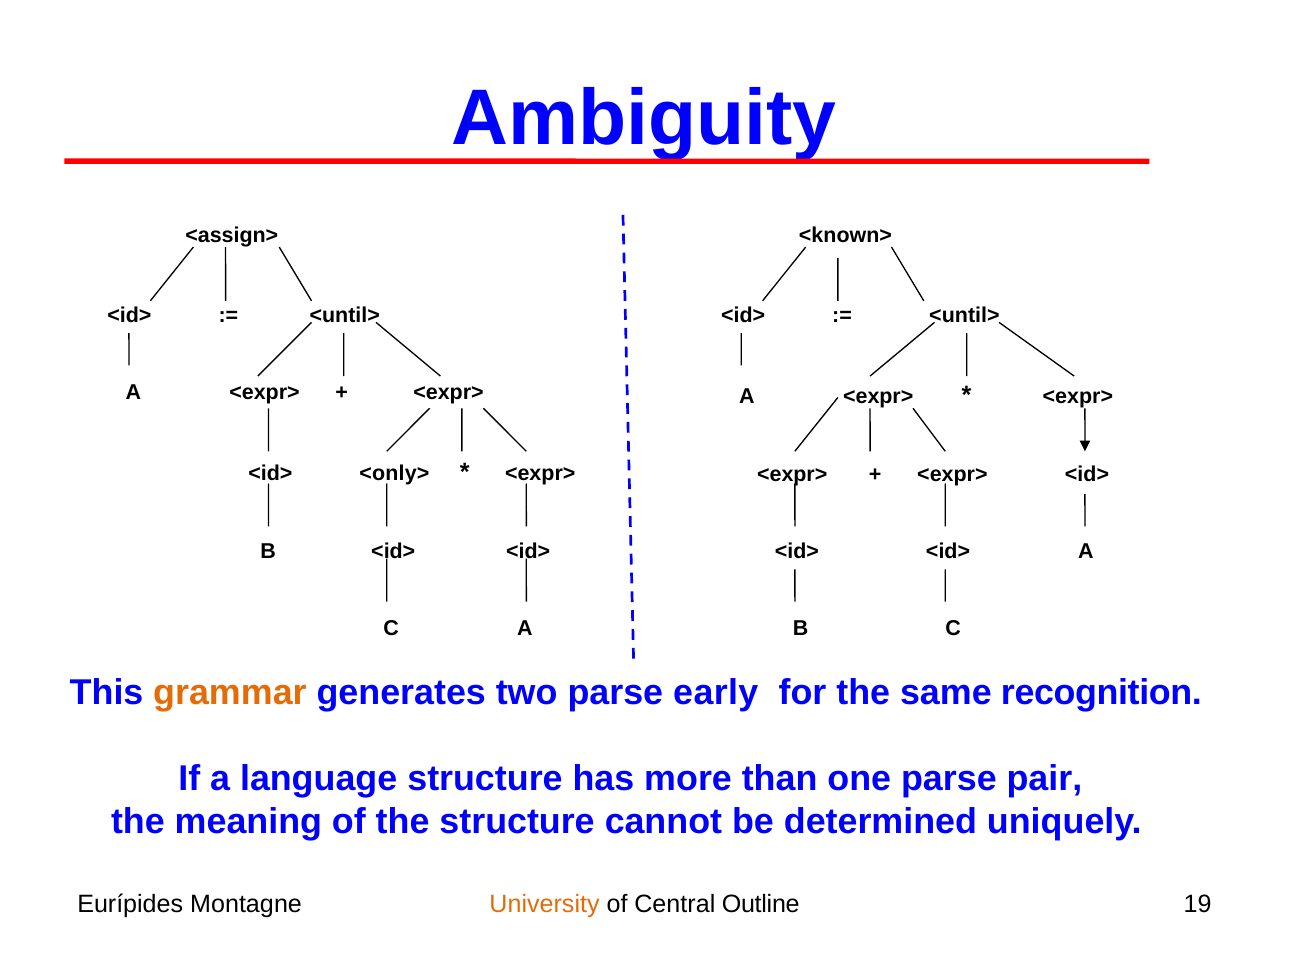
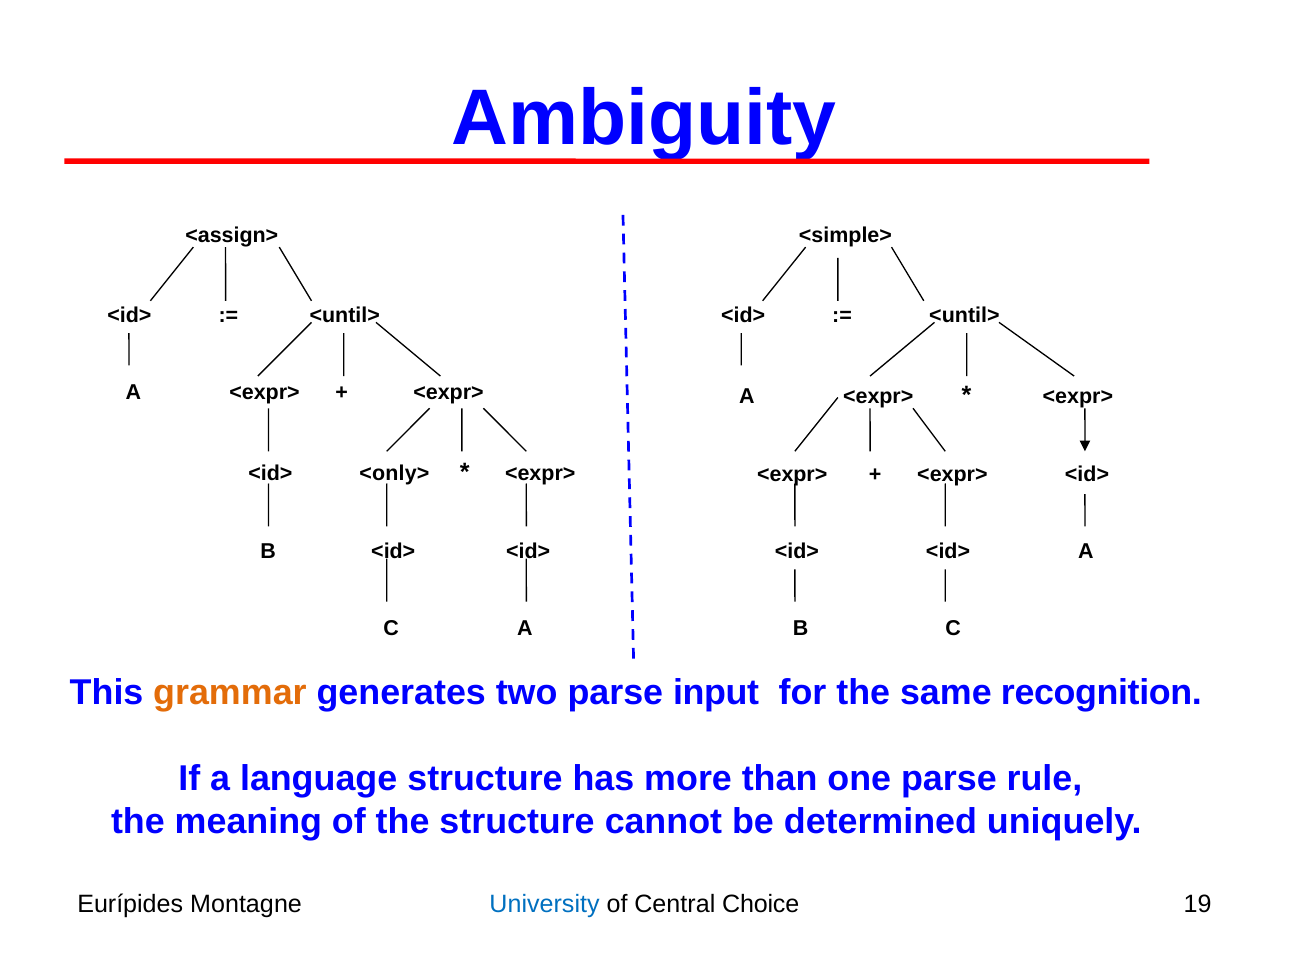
<known>: <known> -> <simple>
early: early -> input
pair: pair -> rule
University colour: orange -> blue
Outline: Outline -> Choice
